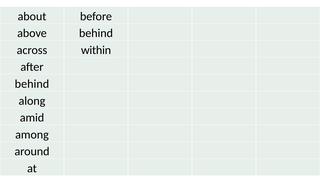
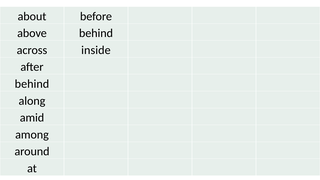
within: within -> inside
